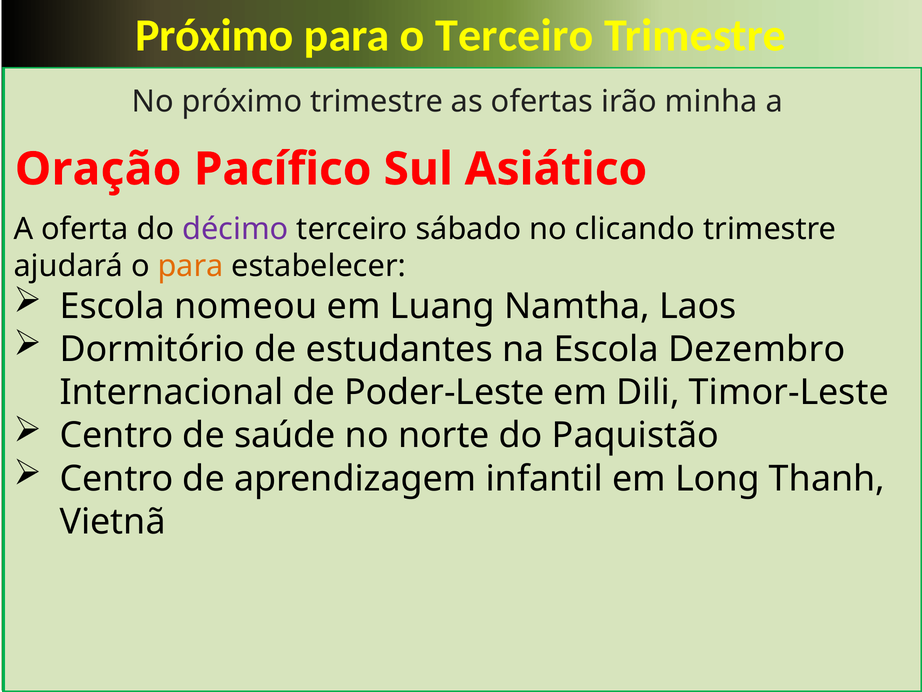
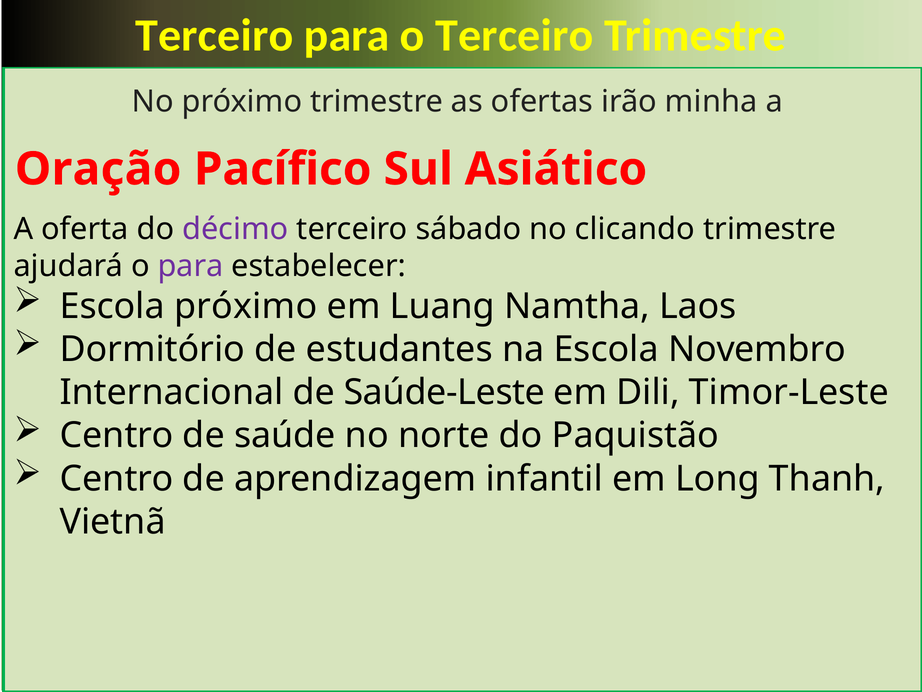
Próximo at (214, 35): Próximo -> Terceiro
para at (191, 266) colour: orange -> purple
Escola nomeou: nomeou -> próximo
Dezembro: Dezembro -> Novembro
Poder-Leste: Poder-Leste -> Saúde-Leste
